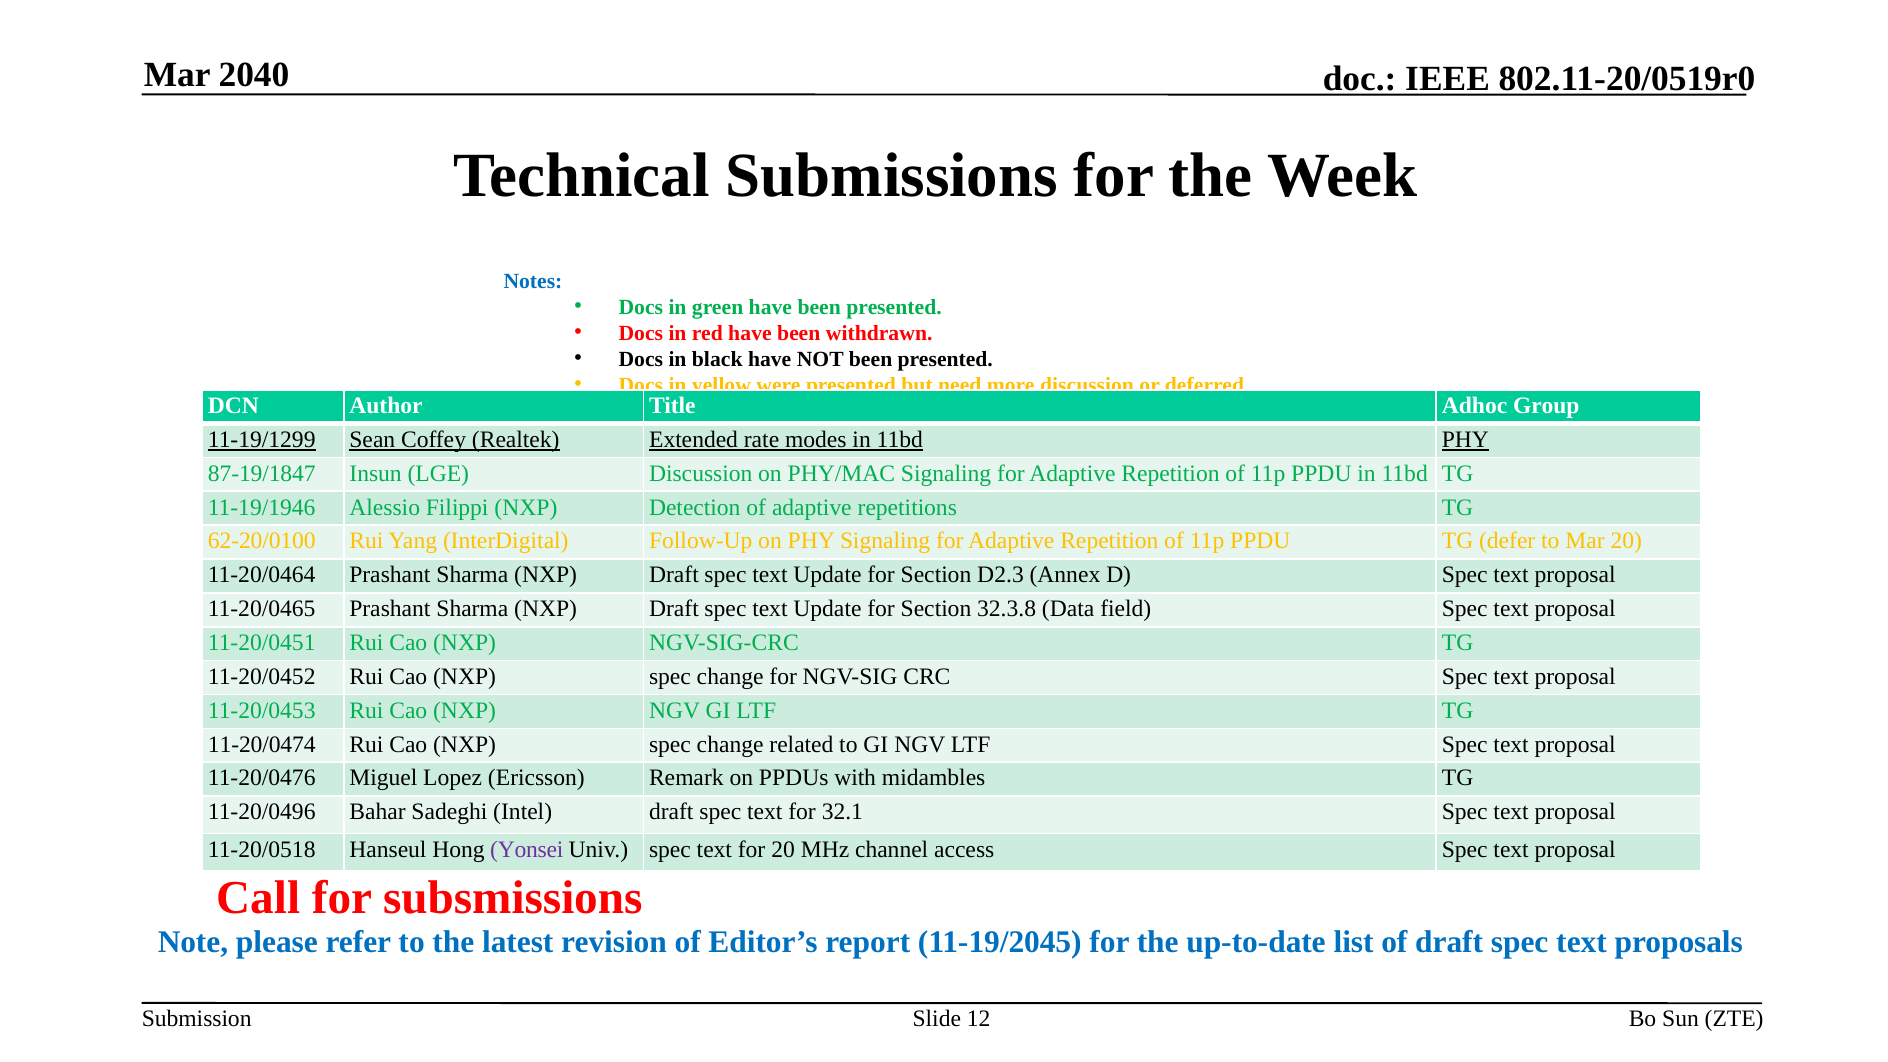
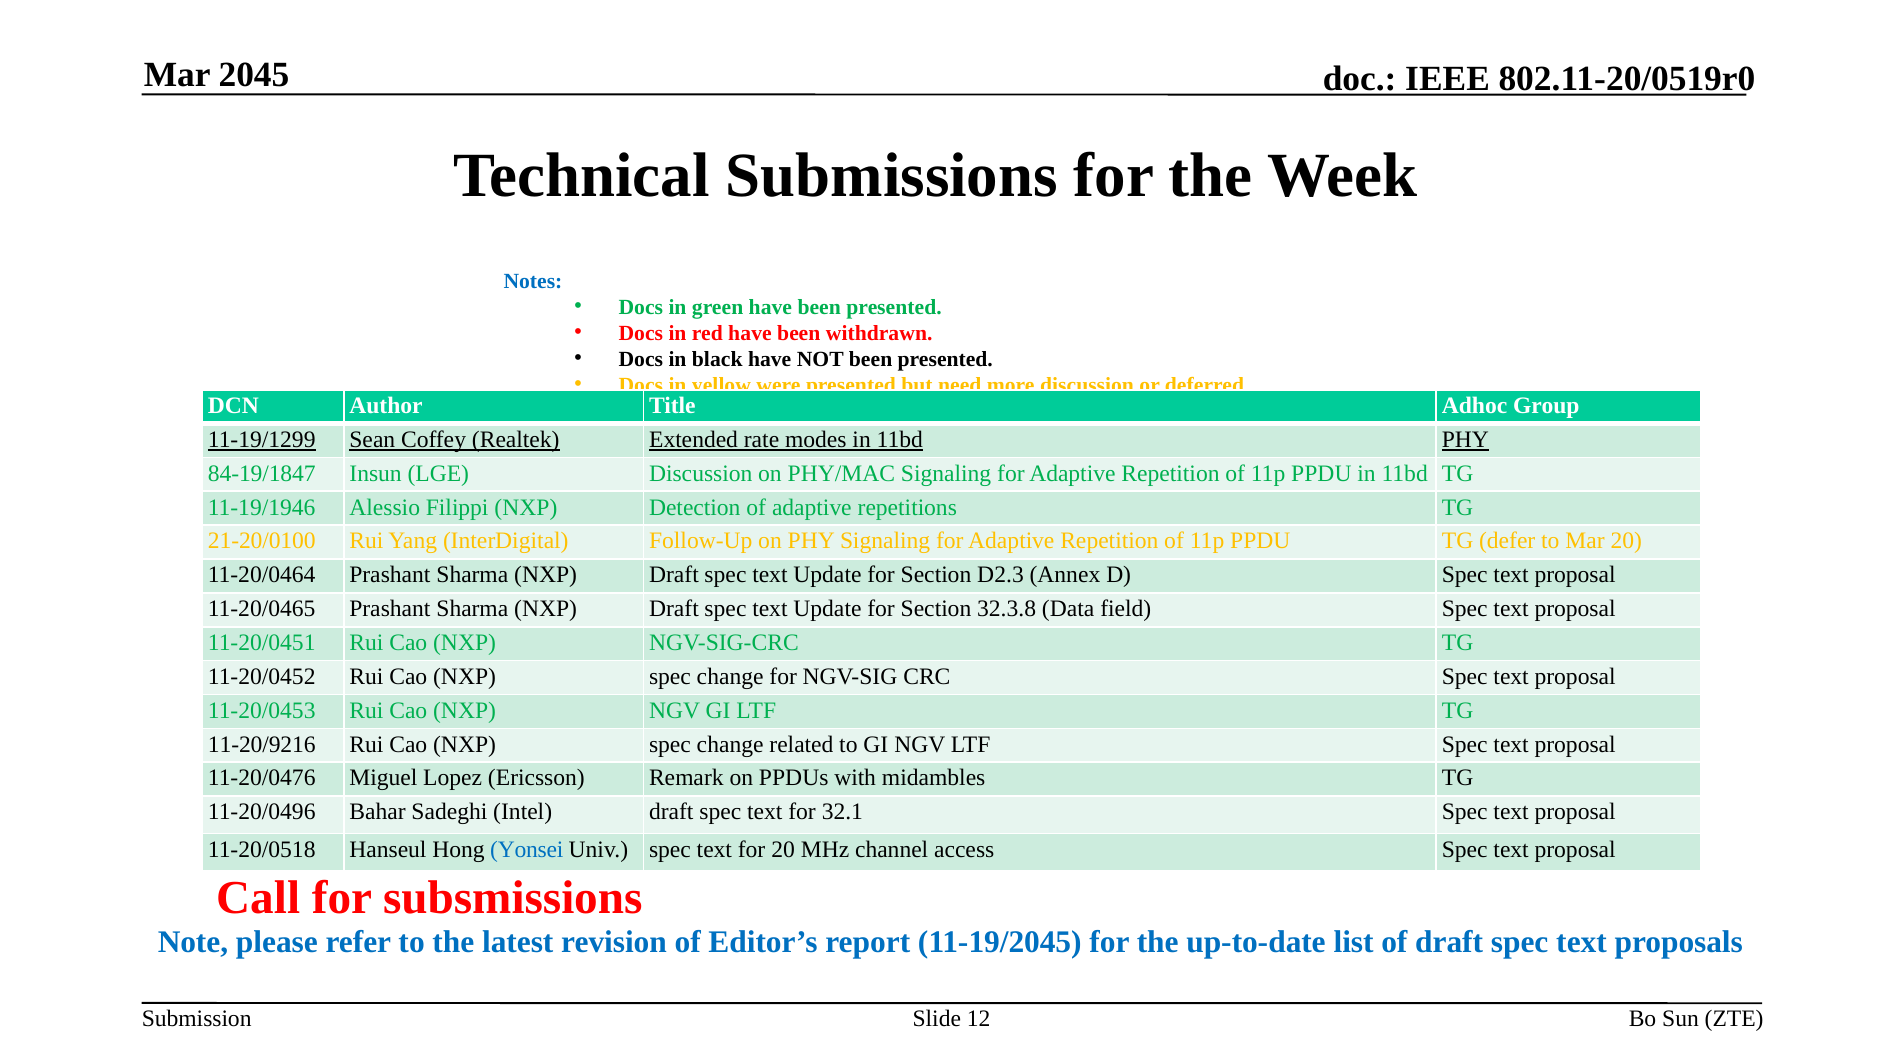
2040: 2040 -> 2045
87-19/1847: 87-19/1847 -> 84-19/1847
62-20/0100: 62-20/0100 -> 21-20/0100
11-20/0474: 11-20/0474 -> 11-20/9216
Yonsei colour: purple -> blue
